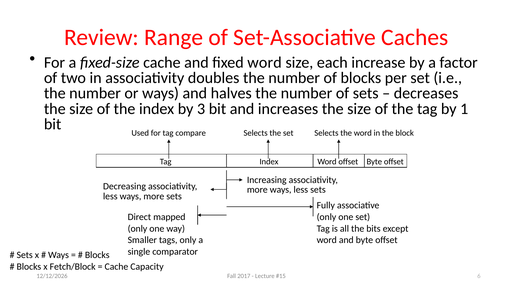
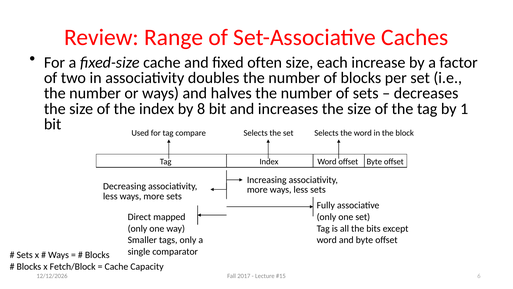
fixed word: word -> often
3: 3 -> 8
